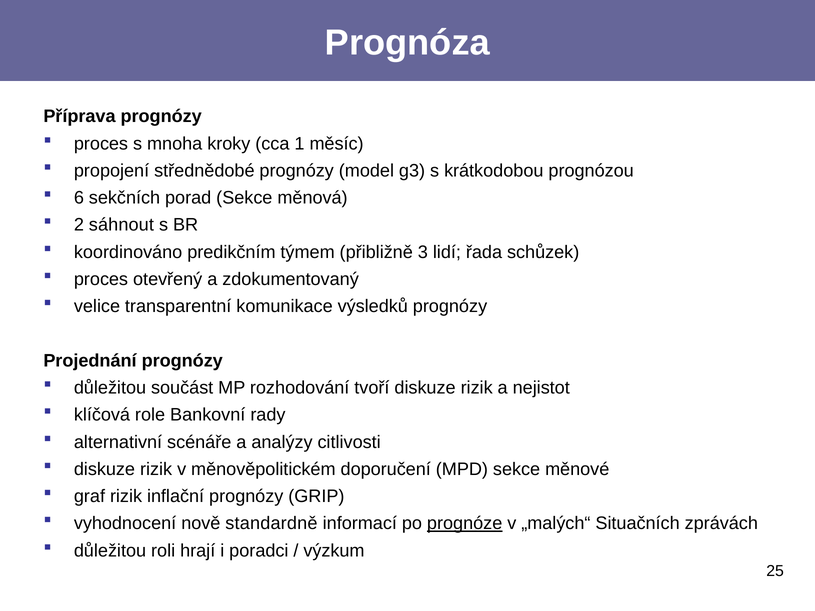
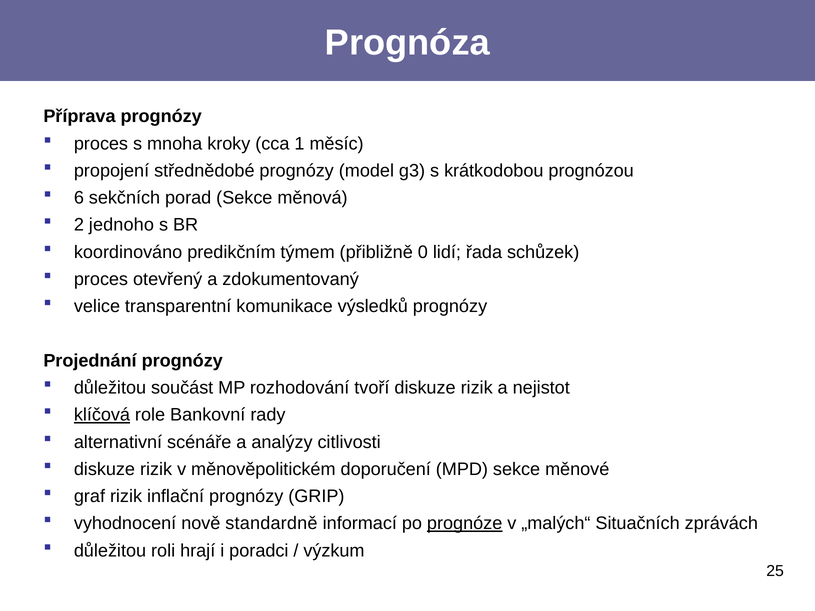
sáhnout: sáhnout -> jednoho
3: 3 -> 0
klíčová underline: none -> present
